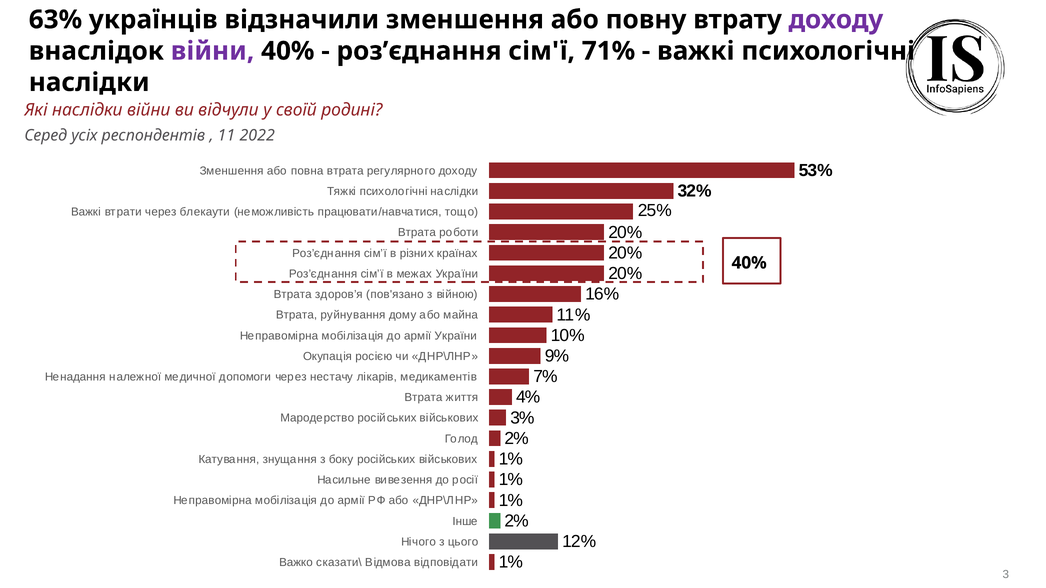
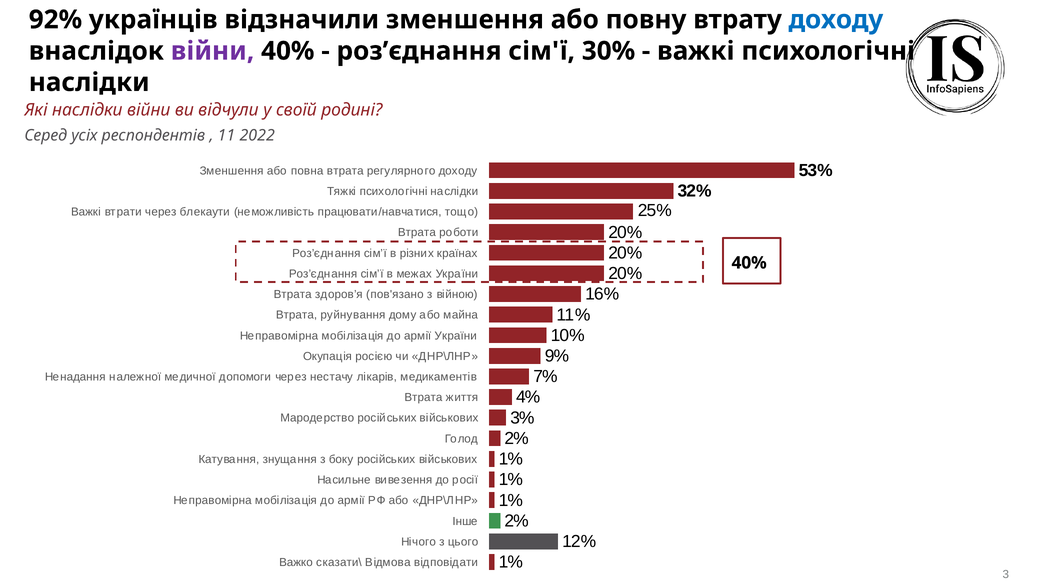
63%: 63% -> 92%
доходу at (836, 20) colour: purple -> blue
71%: 71% -> 30%
